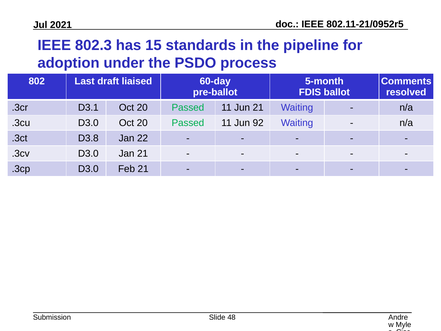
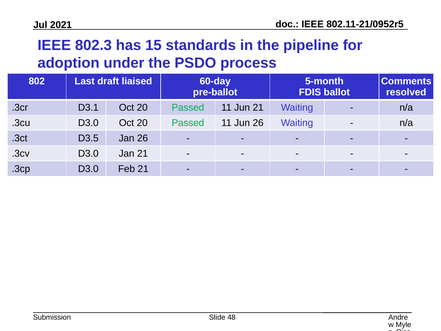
Jun 92: 92 -> 26
D3.8: D3.8 -> D3.5
Jan 22: 22 -> 26
